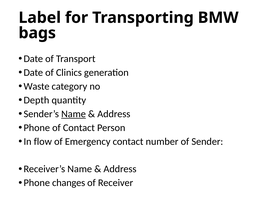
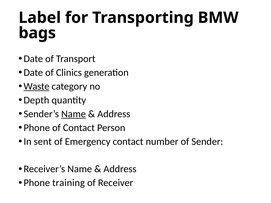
Waste underline: none -> present
flow: flow -> sent
changes: changes -> training
